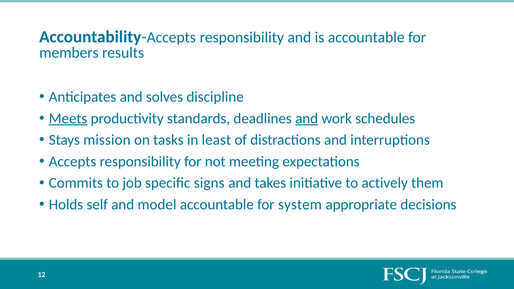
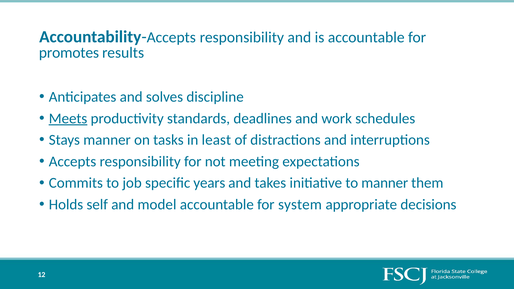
members: members -> promotes
and at (307, 118) underline: present -> none
Stays mission: mission -> manner
signs: signs -> years
to actively: actively -> manner
